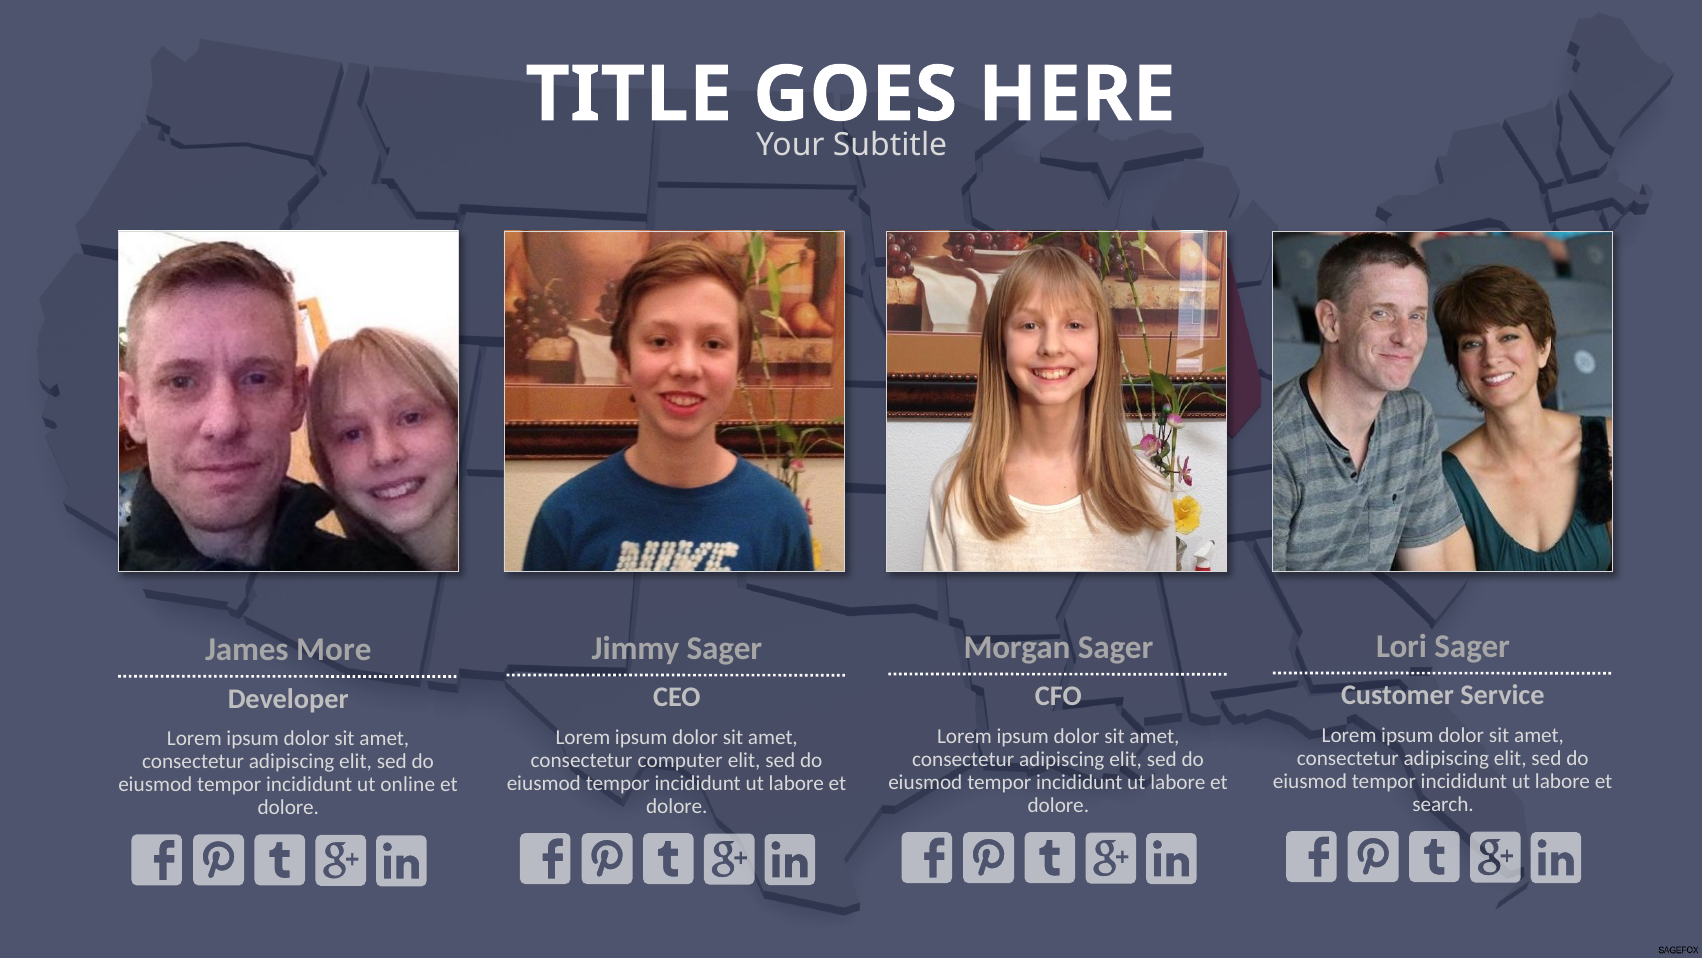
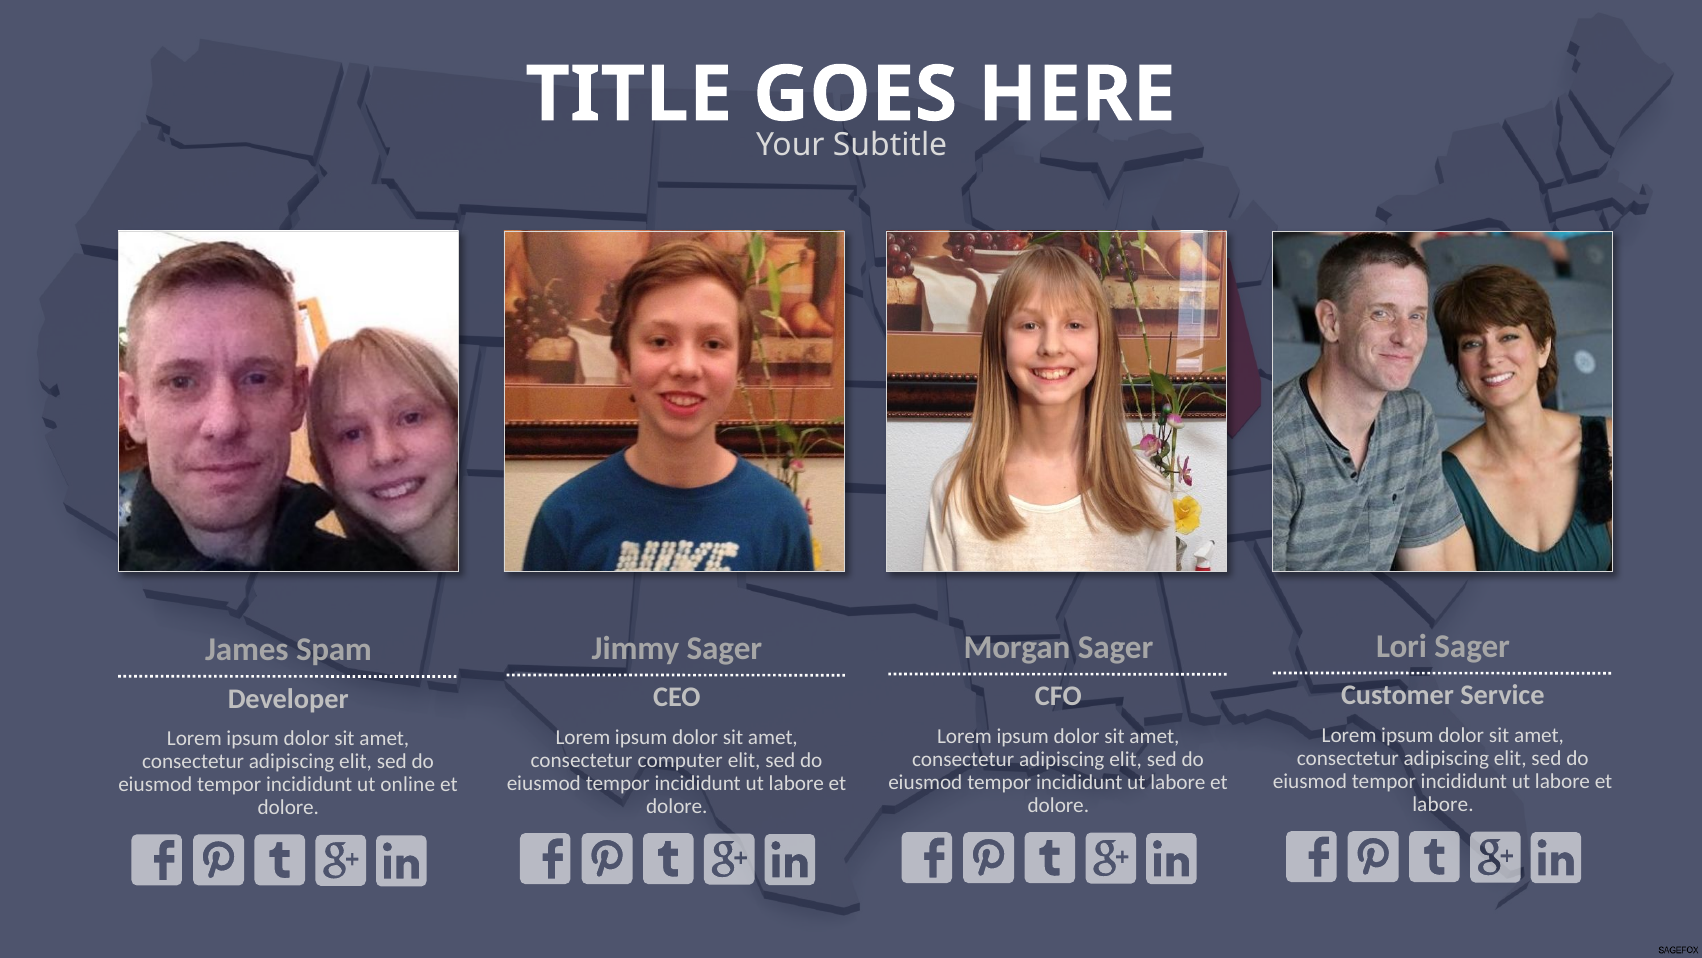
More: More -> Spam
search at (1443, 804): search -> labore
